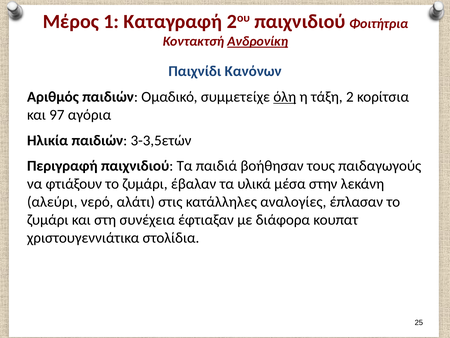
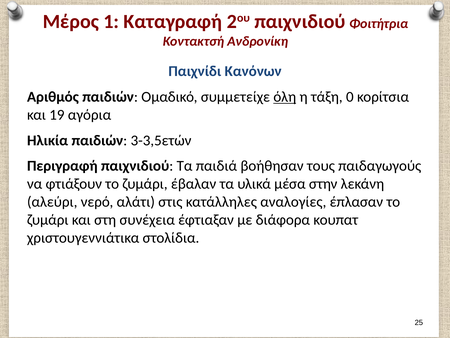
Ανδρονίκη underline: present -> none
2: 2 -> 0
97: 97 -> 19
